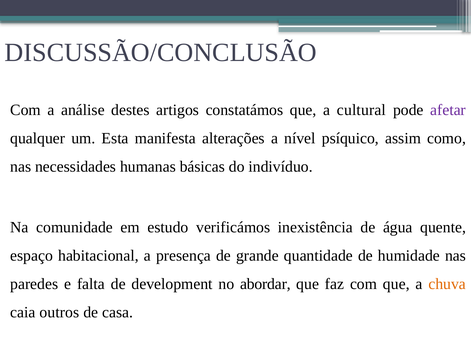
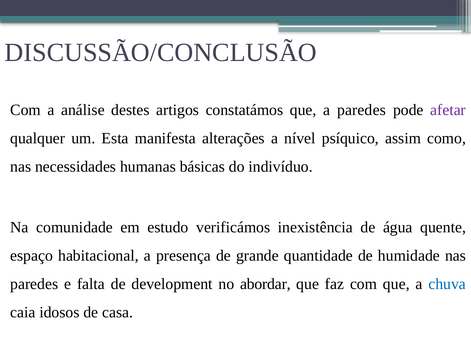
a cultural: cultural -> paredes
chuva colour: orange -> blue
outros: outros -> idosos
